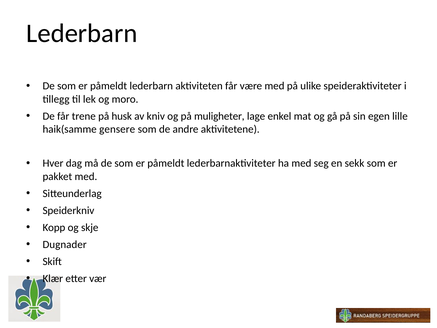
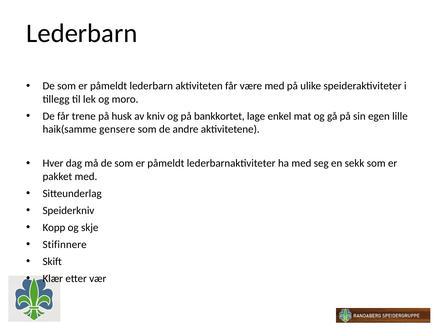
muligheter: muligheter -> bankkortet
Dugnader: Dugnader -> Stifinnere
